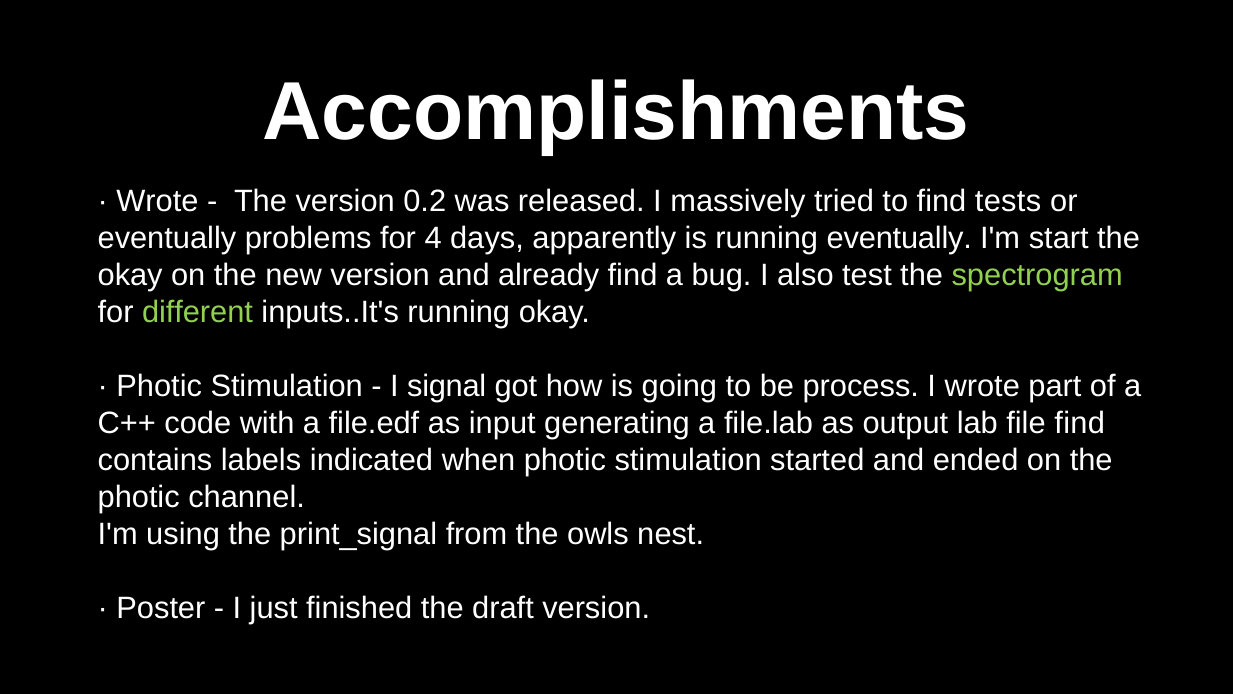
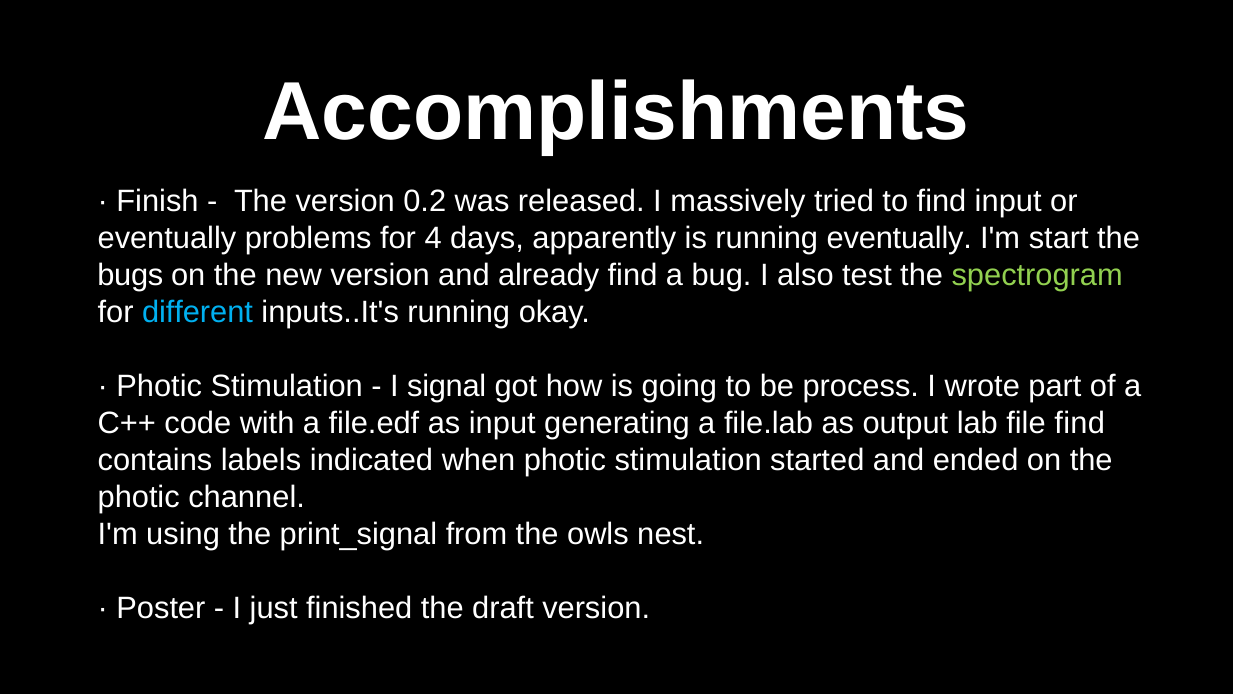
Wrote at (157, 201): Wrote -> Finish
find tests: tests -> input
okay at (130, 275): okay -> bugs
different colour: light green -> light blue
